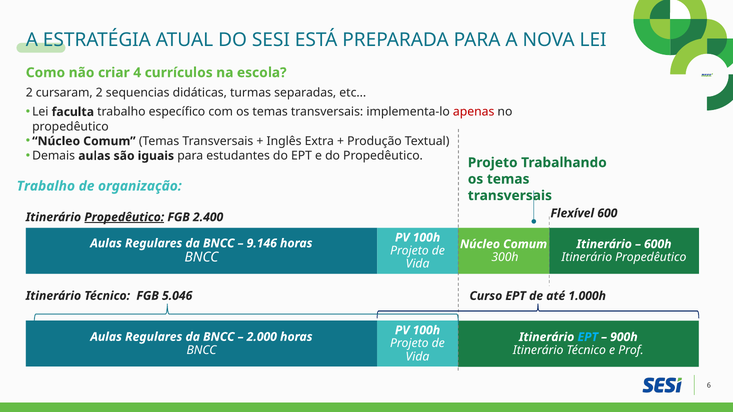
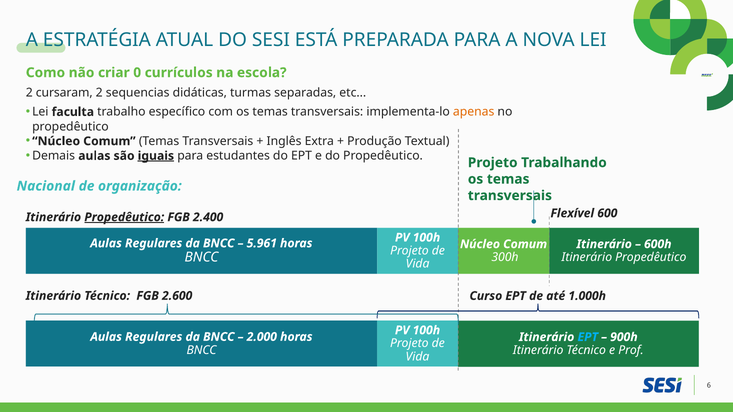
4: 4 -> 0
apenas colour: red -> orange
iguais underline: none -> present
Trabalho at (46, 186): Trabalho -> Nacional
9.146: 9.146 -> 5.961
5.046: 5.046 -> 2.600
